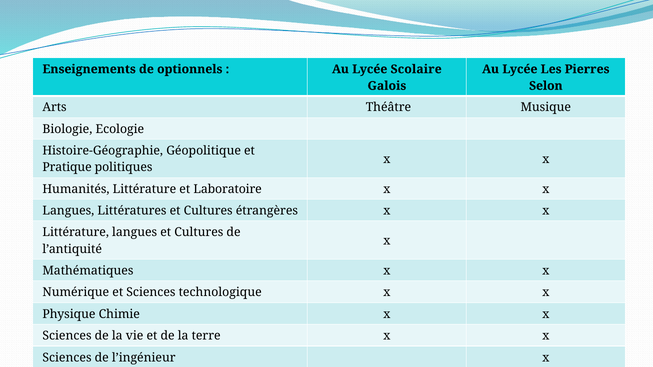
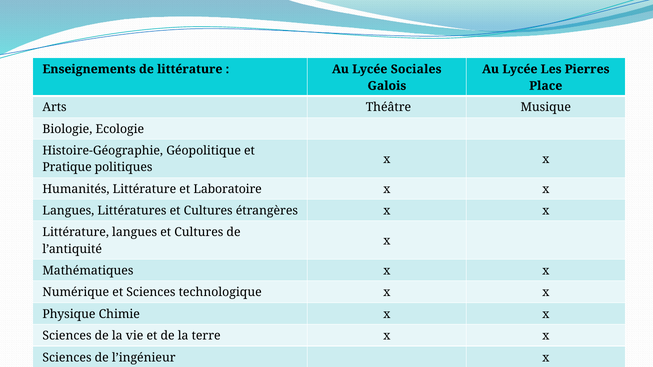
de optionnels: optionnels -> littérature
Lycée Scolaire: Scolaire -> Sociales
Selon: Selon -> Place
